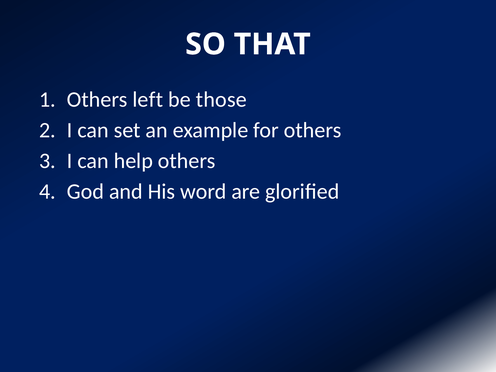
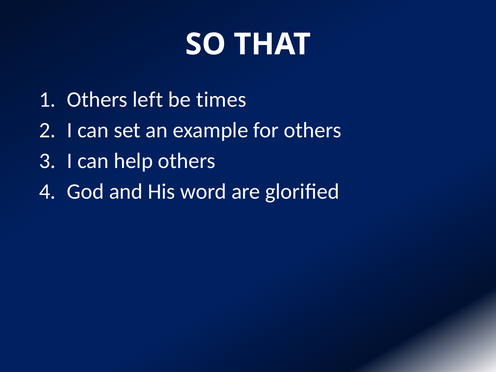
those: those -> times
